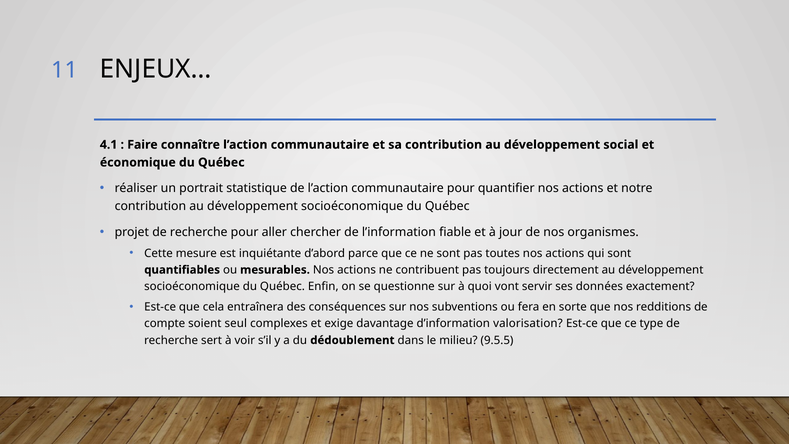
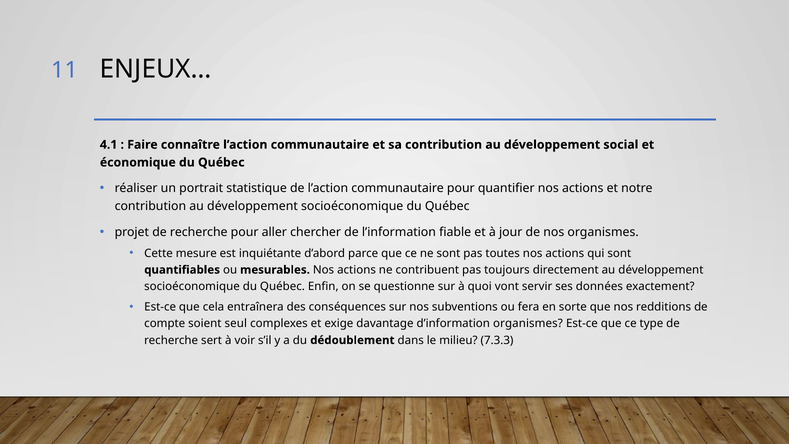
d’information valorisation: valorisation -> organismes
9.5.5: 9.5.5 -> 7.3.3
